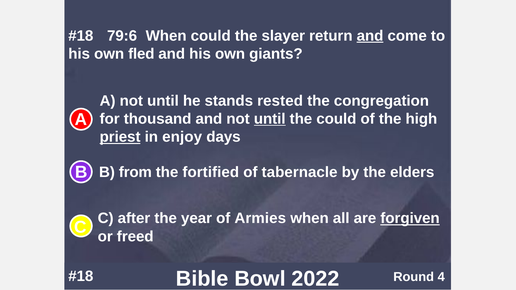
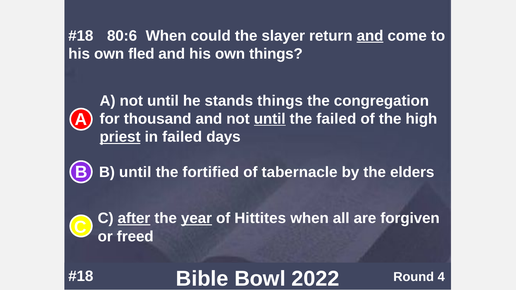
79:6: 79:6 -> 80:6
own giants: giants -> things
stands rested: rested -> things
the could: could -> failed
in enjoy: enjoy -> failed
B from: from -> until
after underline: none -> present
year underline: none -> present
Armies: Armies -> Hittites
forgiven underline: present -> none
